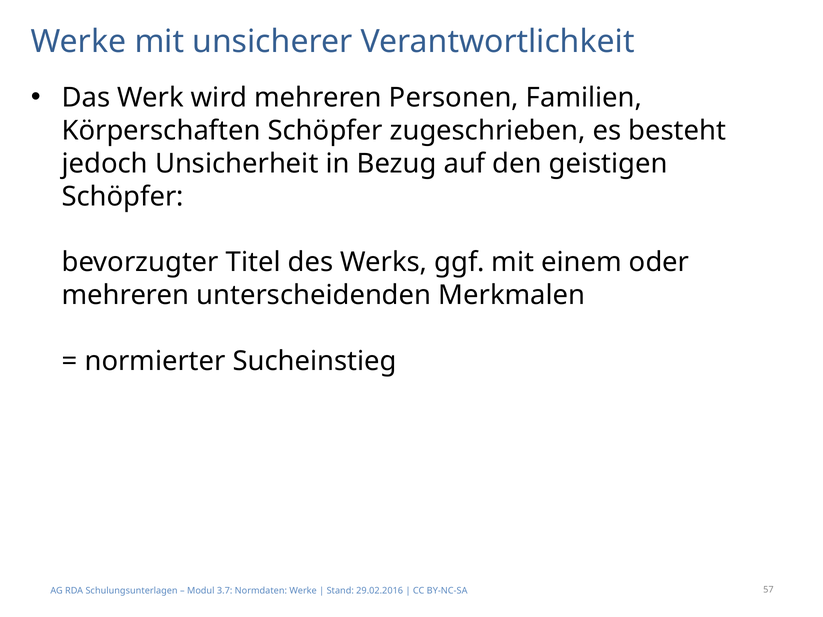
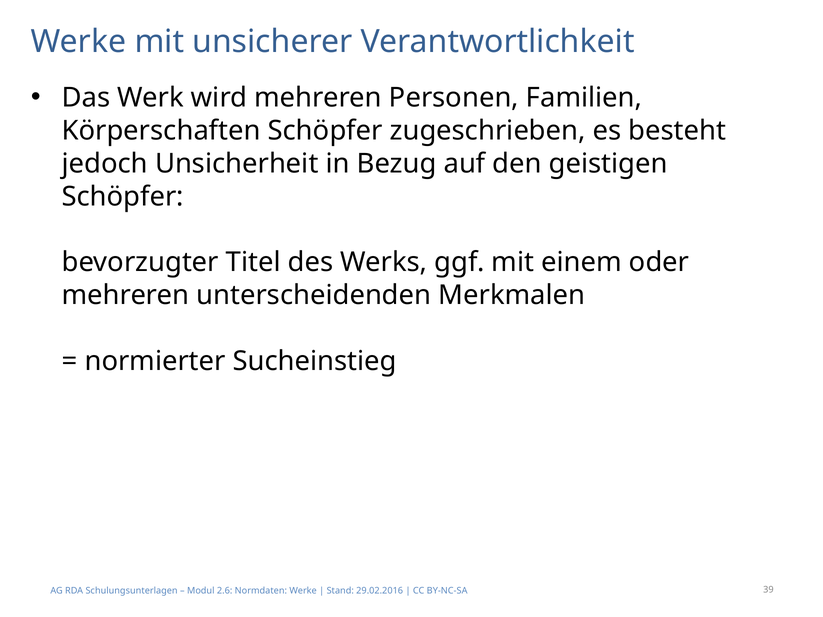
3.7: 3.7 -> 2.6
57: 57 -> 39
